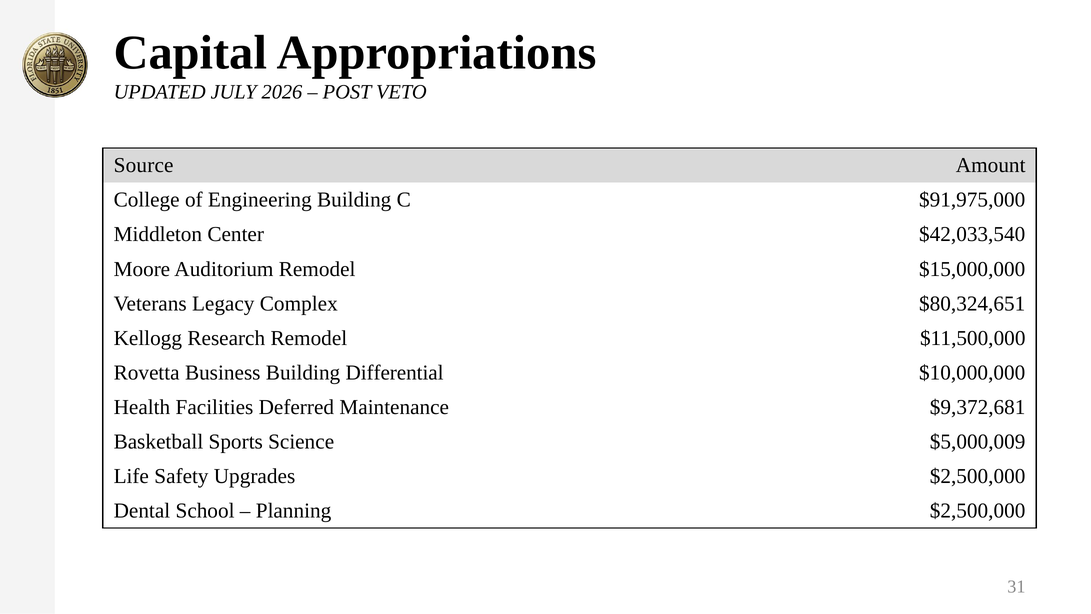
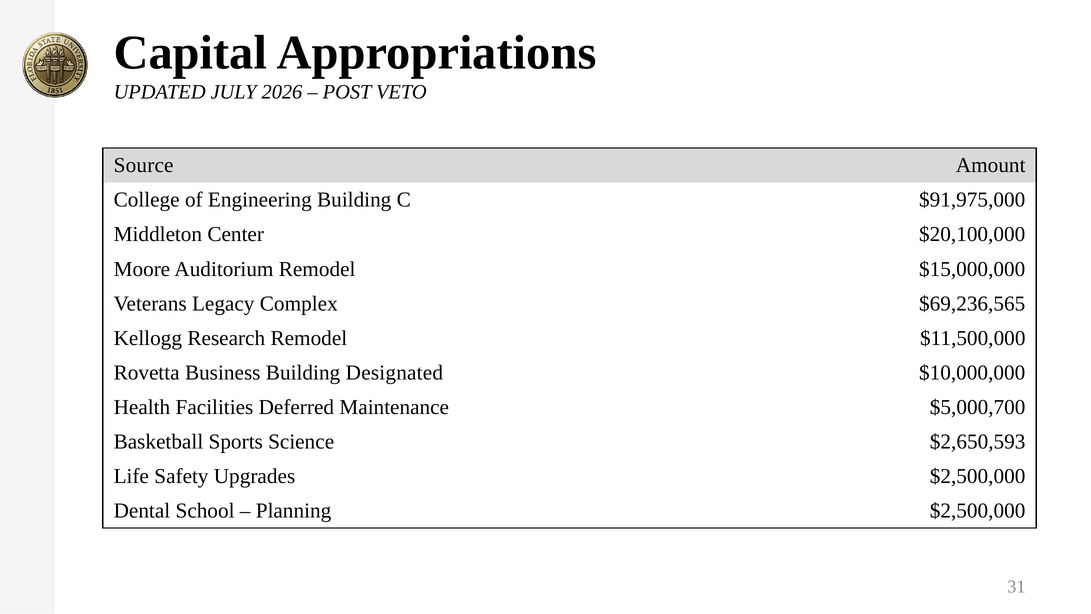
$42,033,540: $42,033,540 -> $20,100,000
$80,324,651: $80,324,651 -> $69,236,565
Differential: Differential -> Designated
$9,372,681: $9,372,681 -> $5,000,700
$5,000,009: $5,000,009 -> $2,650,593
